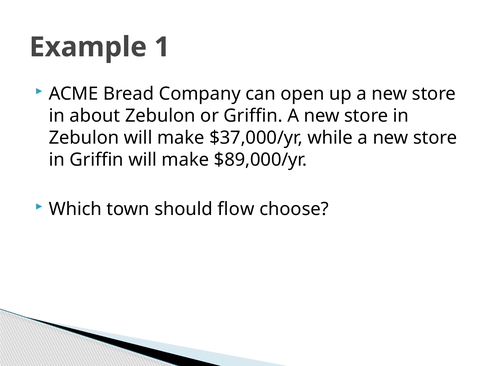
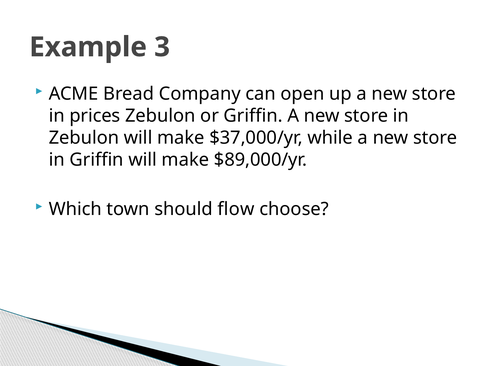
1: 1 -> 3
about: about -> prices
